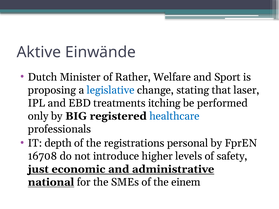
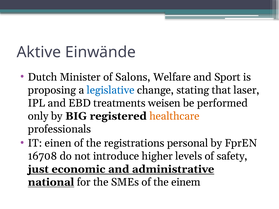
Rather: Rather -> Salons
itching: itching -> weisen
healthcare colour: blue -> orange
depth: depth -> einen
